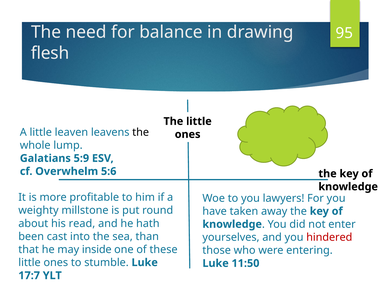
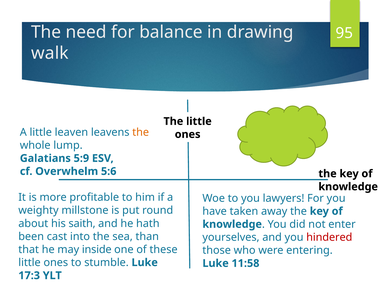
flesh: flesh -> walk
the at (141, 132) colour: black -> orange
read: read -> saith
11:50: 11:50 -> 11:58
17:7: 17:7 -> 17:3
